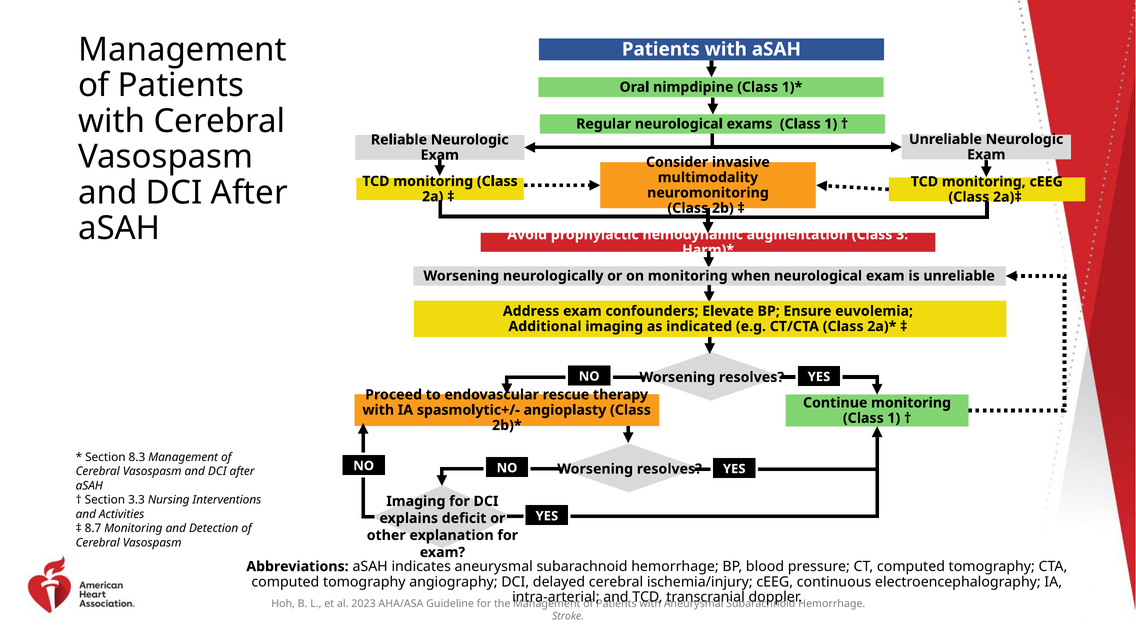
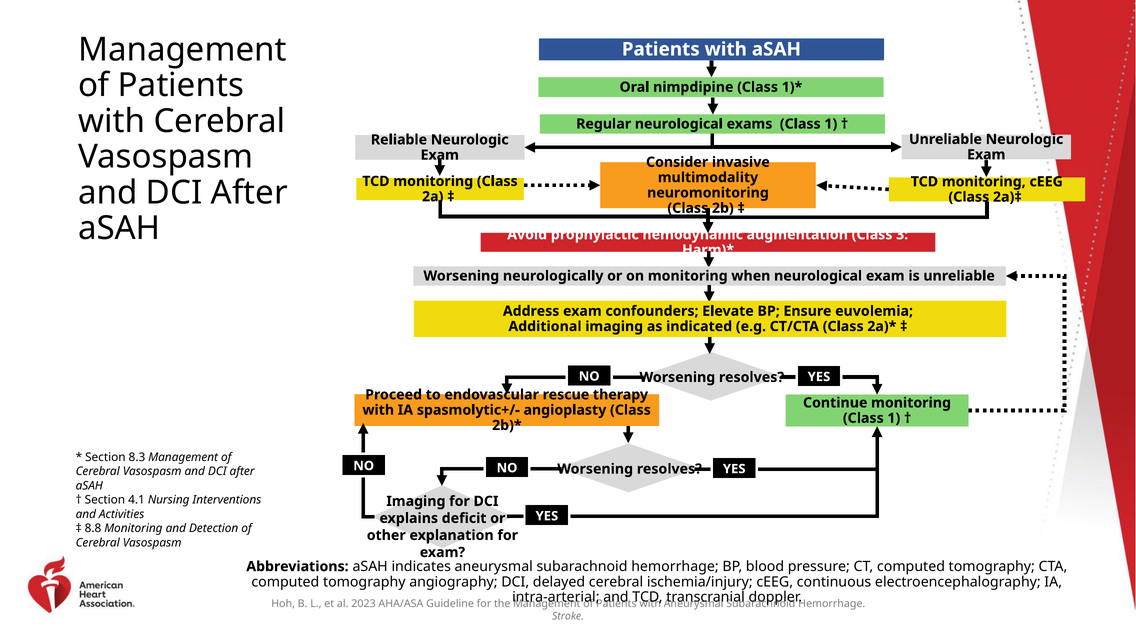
3.3: 3.3 -> 4.1
8.7: 8.7 -> 8.8
